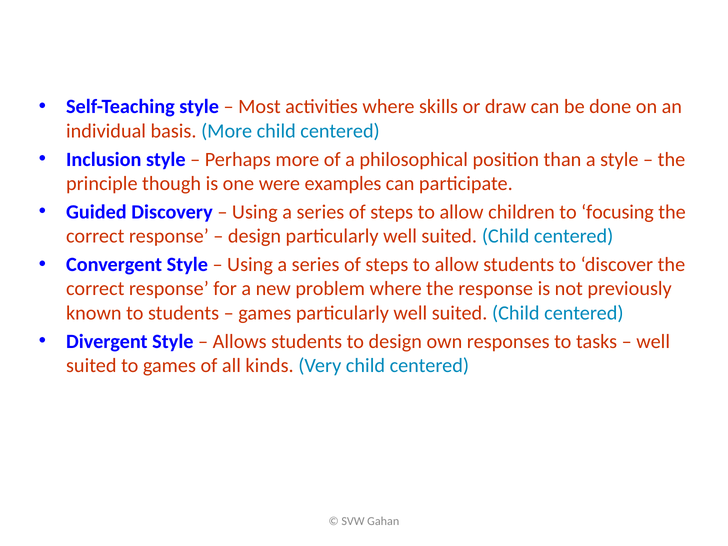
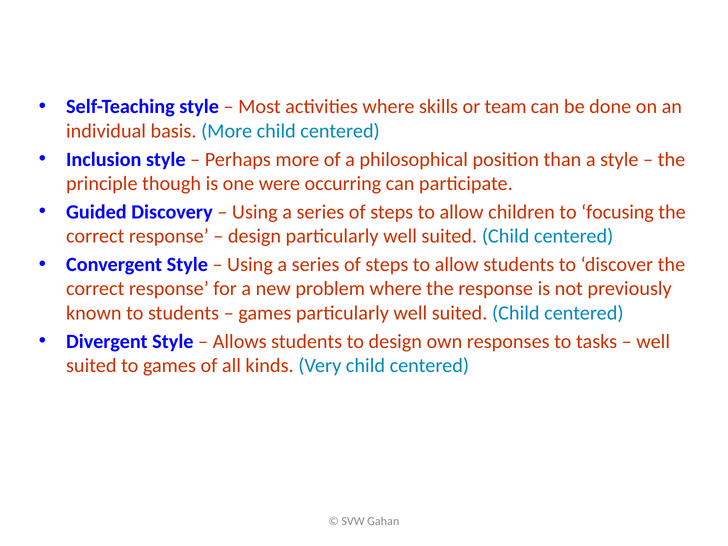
draw: draw -> team
examples: examples -> occurring
